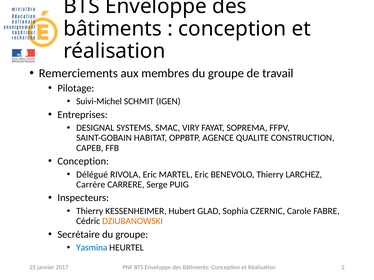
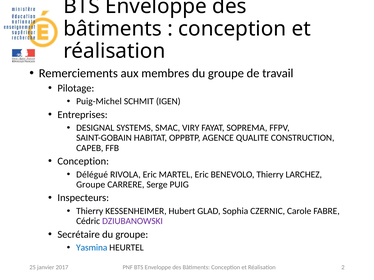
Suivi-Michel: Suivi-Michel -> Puig-Michel
Carrère at (91, 185): Carrère -> Groupe
DZIUBANOWSKI colour: orange -> purple
